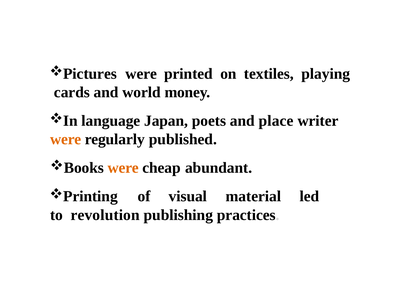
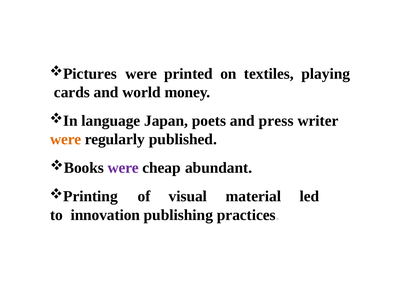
place: place -> press
were at (123, 168) colour: orange -> purple
revolution: revolution -> innovation
